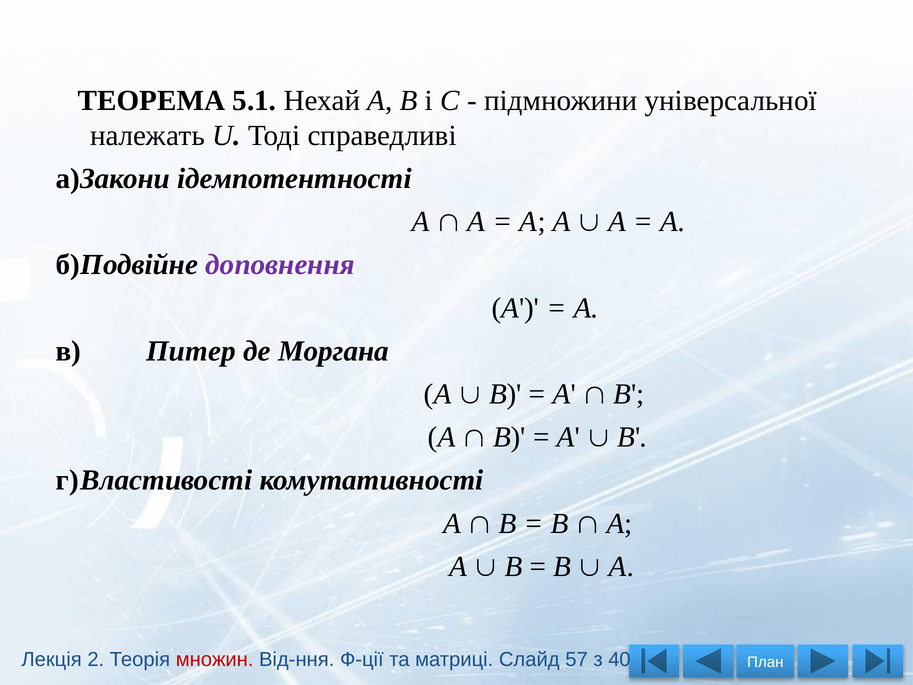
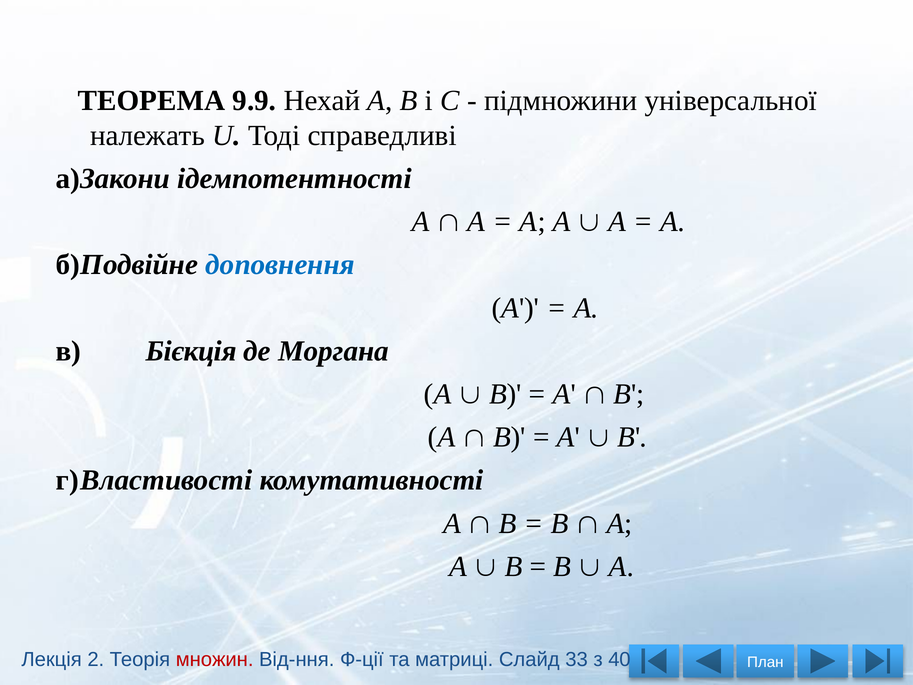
5.1: 5.1 -> 9.9
доповнення colour: purple -> blue
Питер: Питер -> Бієкція
57: 57 -> 33
